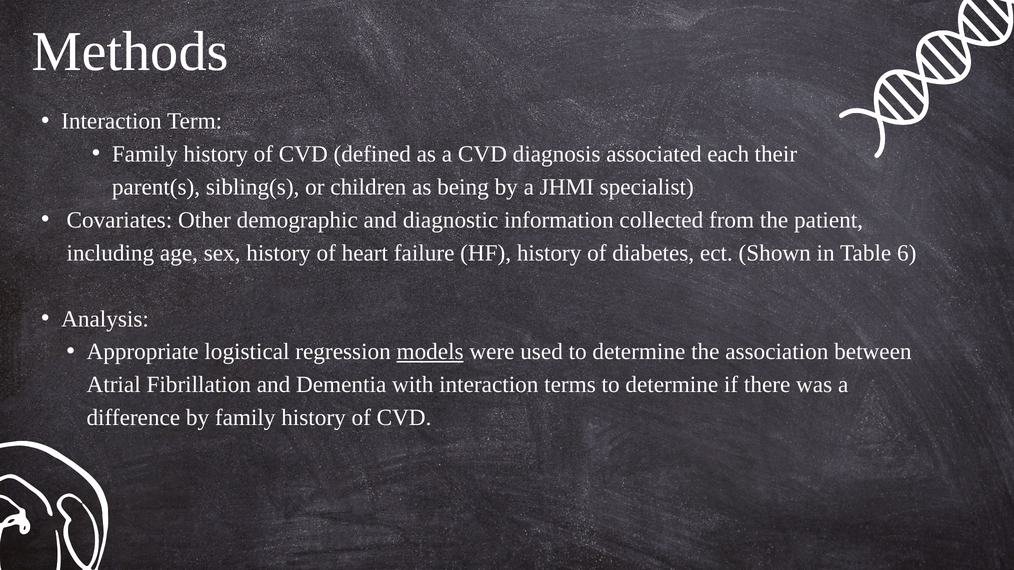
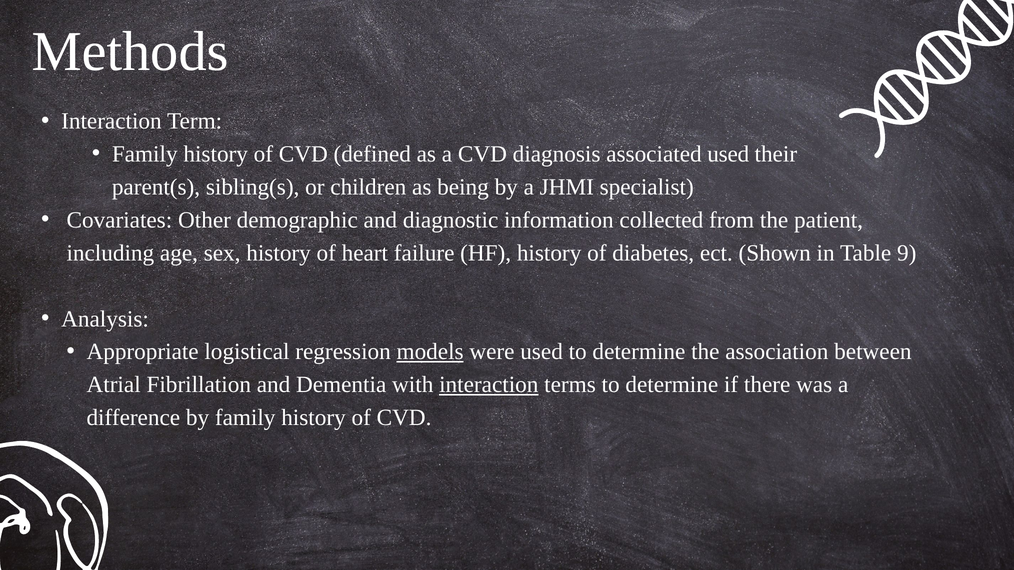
associated each: each -> used
6: 6 -> 9
interaction at (489, 385) underline: none -> present
